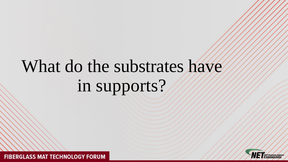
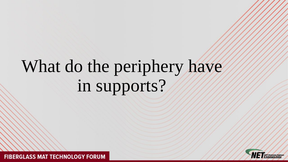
substrates: substrates -> periphery
